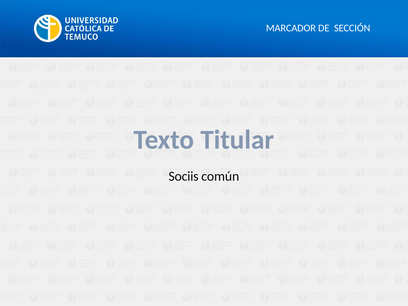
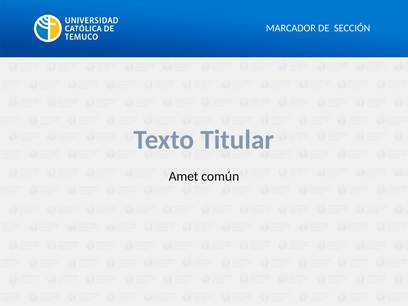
Sociis: Sociis -> Amet
